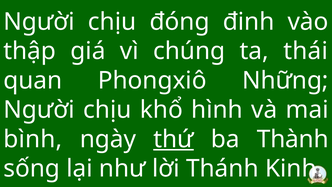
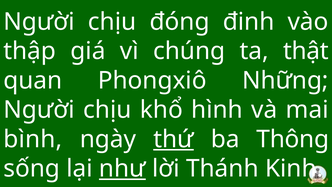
thái: thái -> thật
Thành: Thành -> Thông
như underline: none -> present
